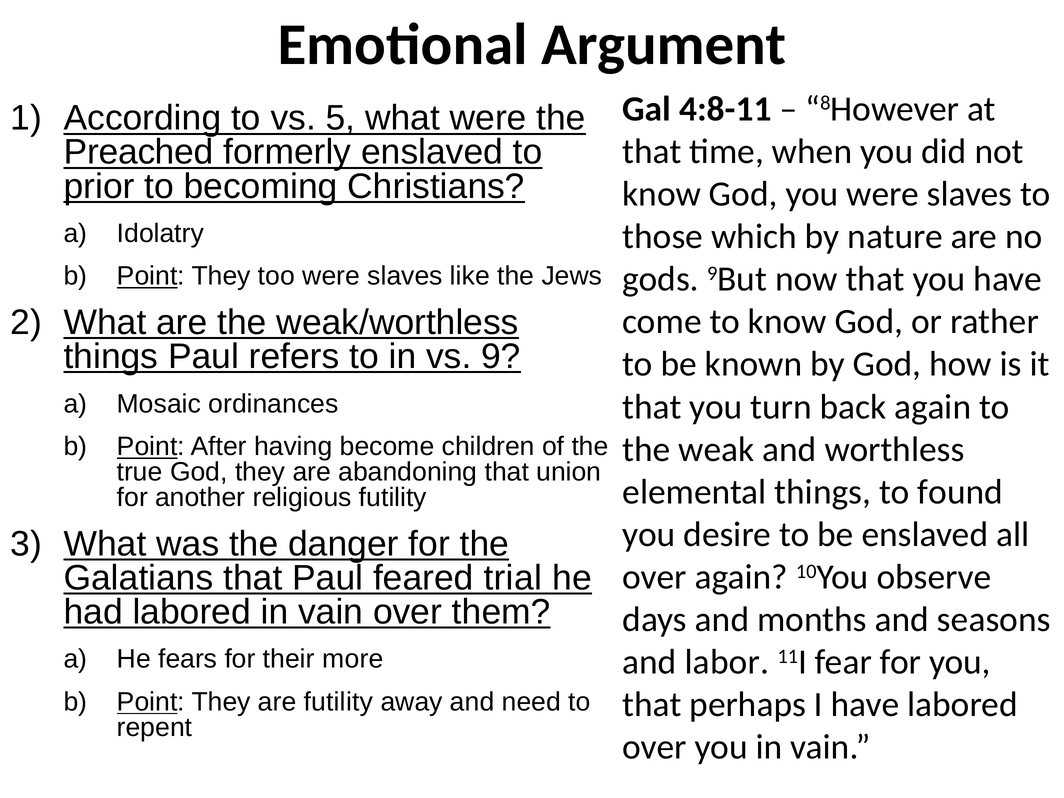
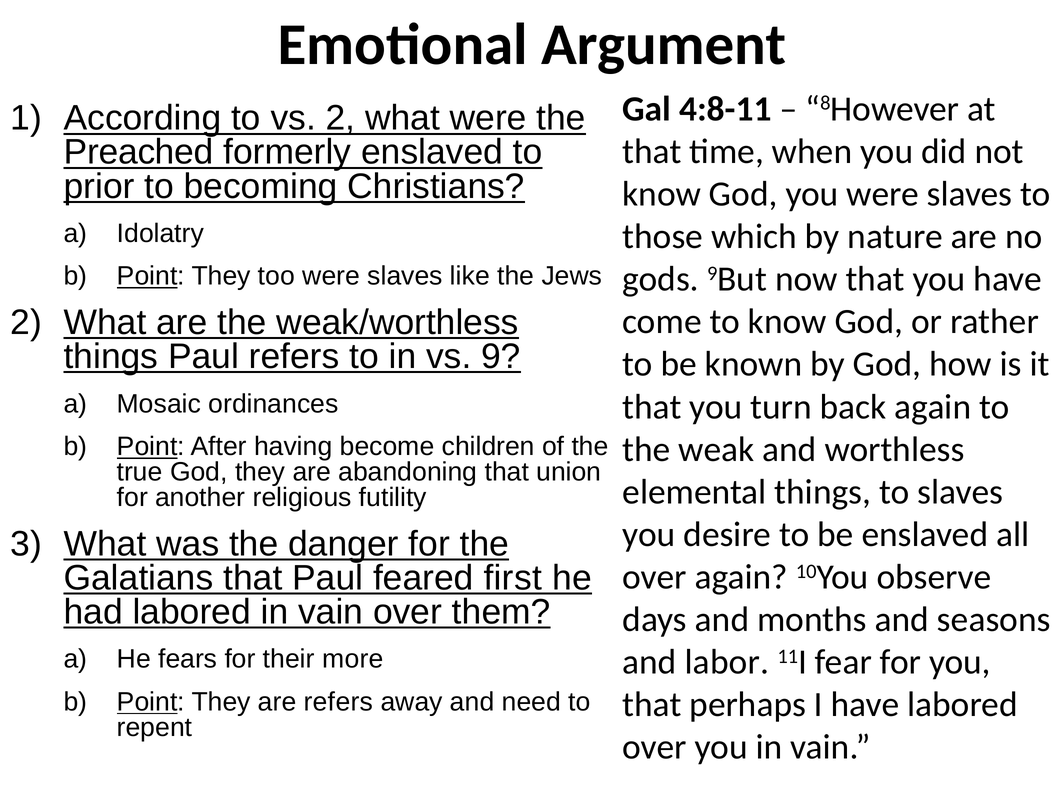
vs 5: 5 -> 2
to found: found -> slaves
trial: trial -> first
are futility: futility -> refers
